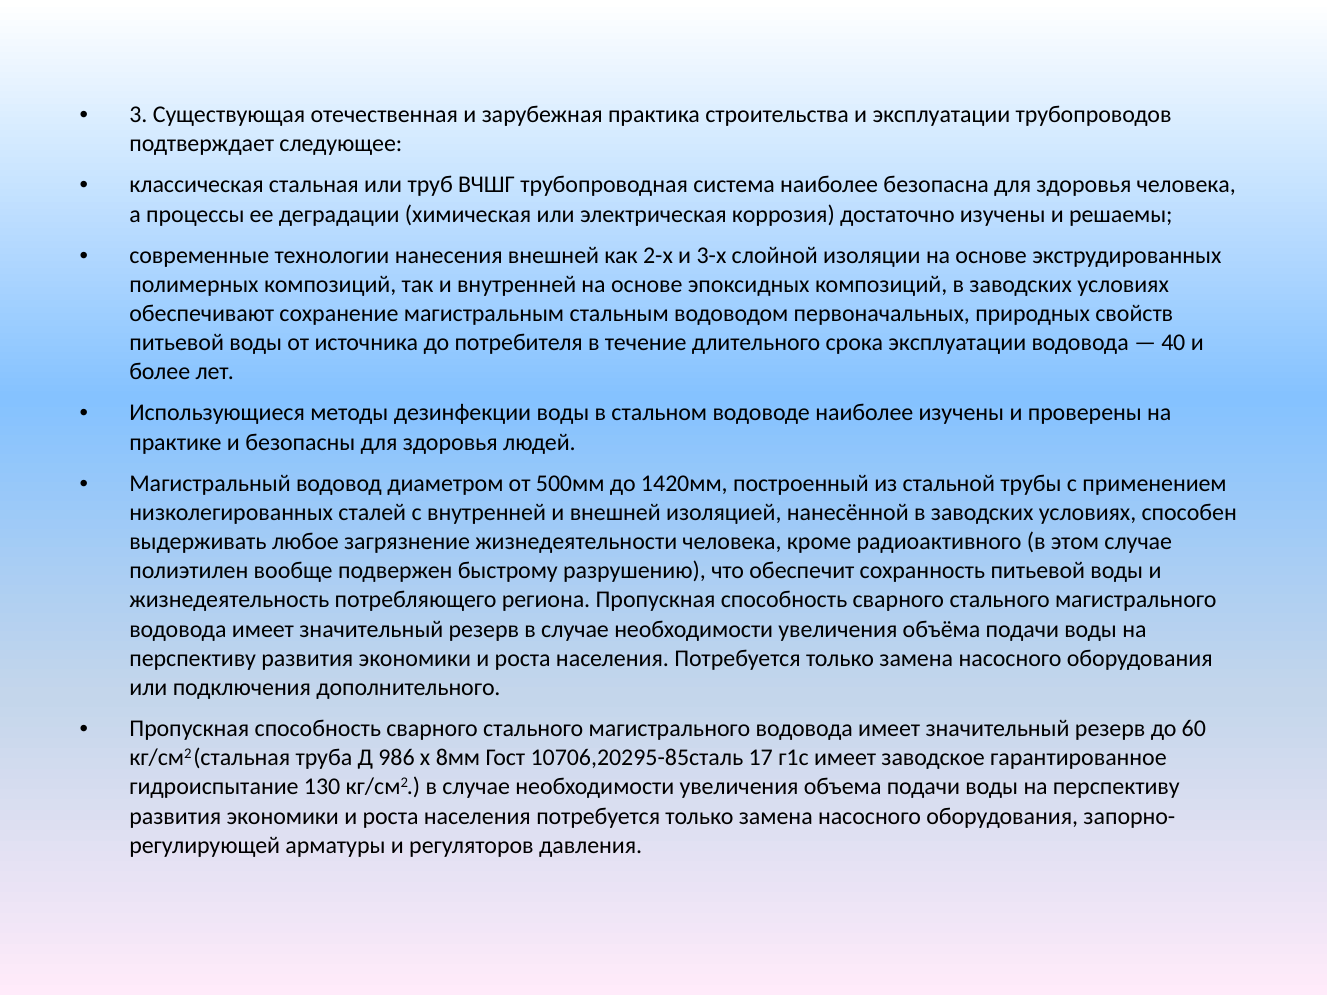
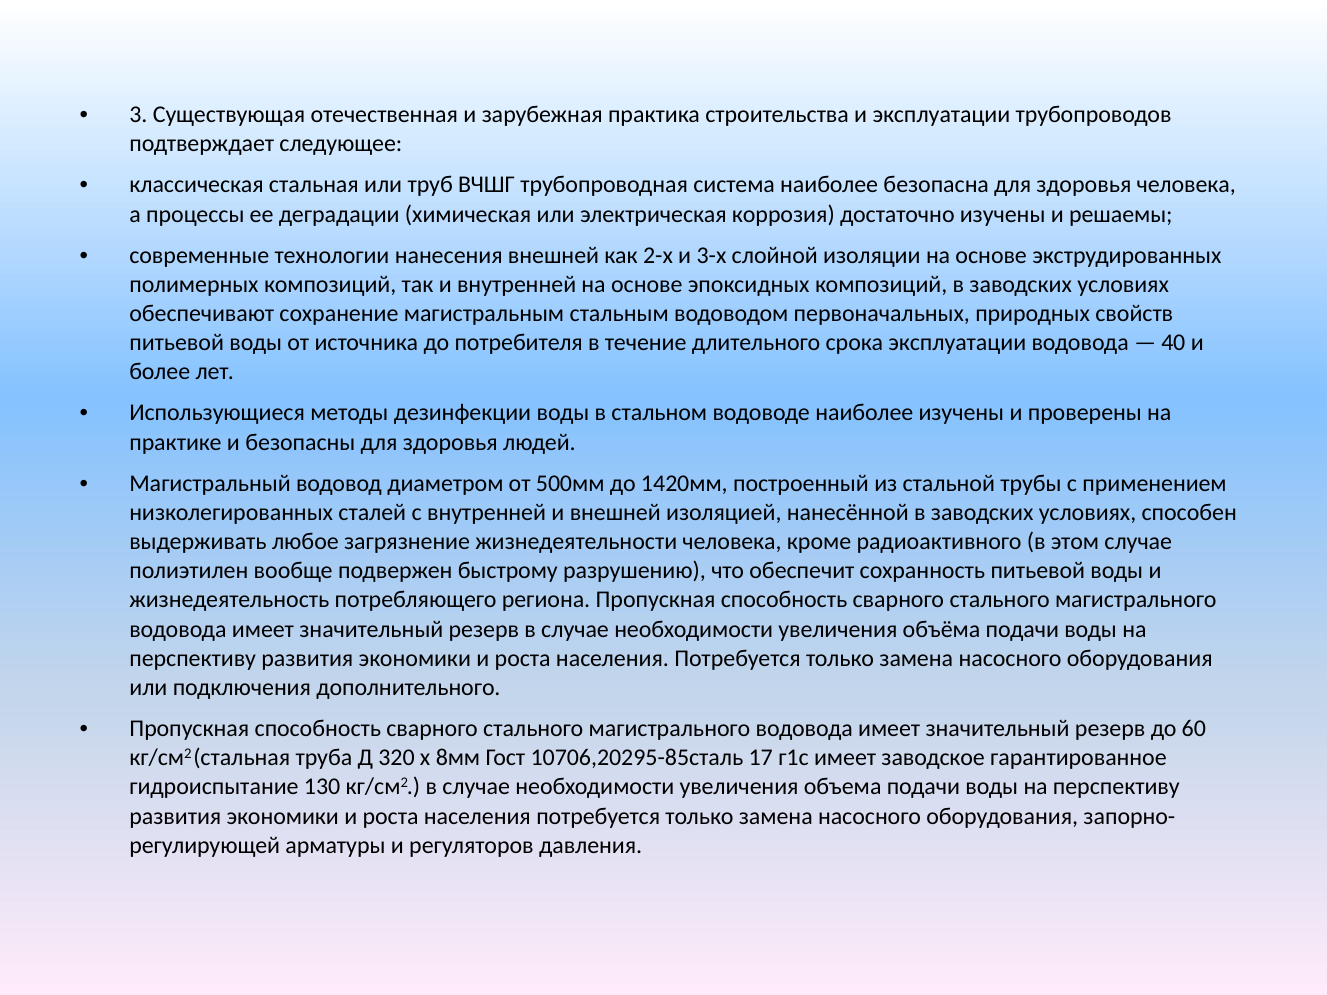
986: 986 -> 320
